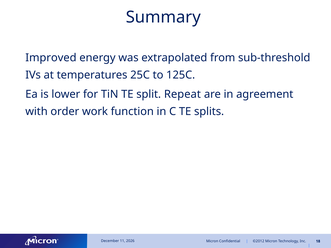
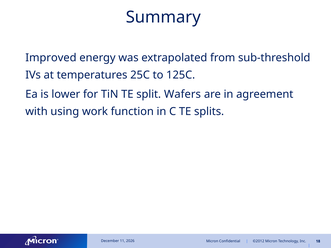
Repeat: Repeat -> Wafers
order: order -> using
